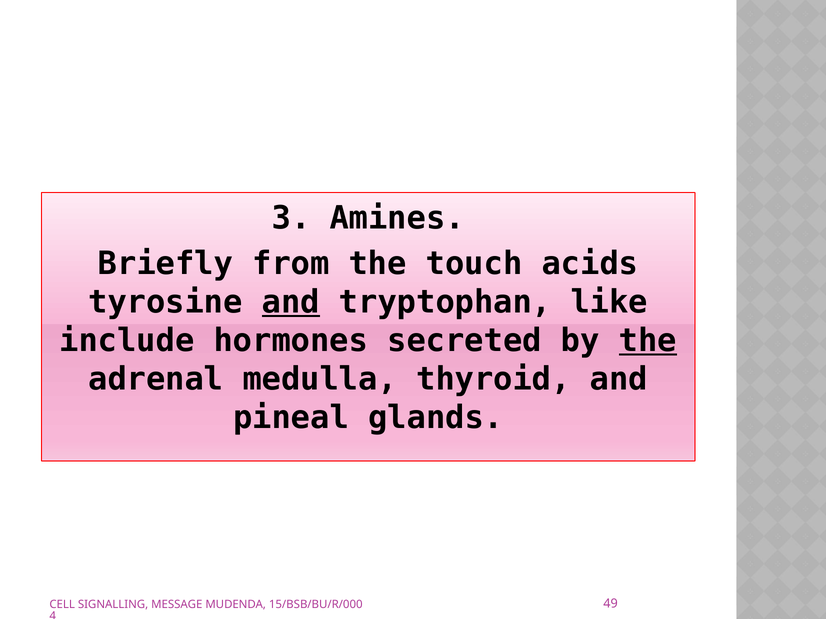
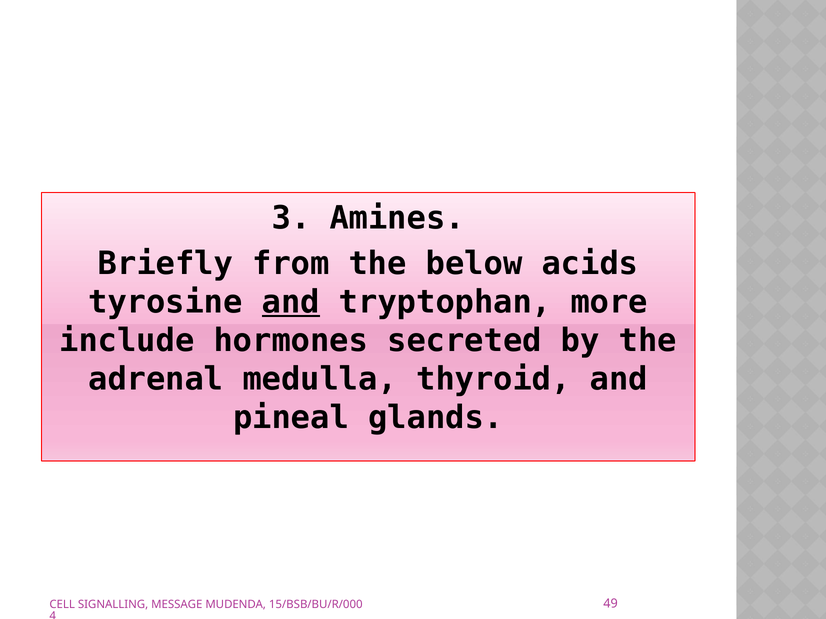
touch: touch -> below
like: like -> more
the at (648, 341) underline: present -> none
